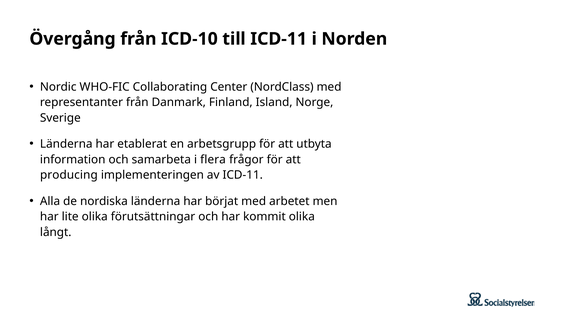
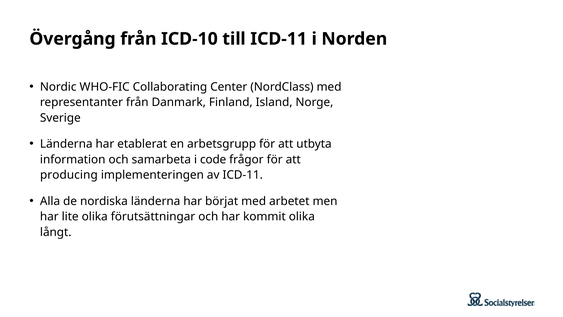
flera: flera -> code
